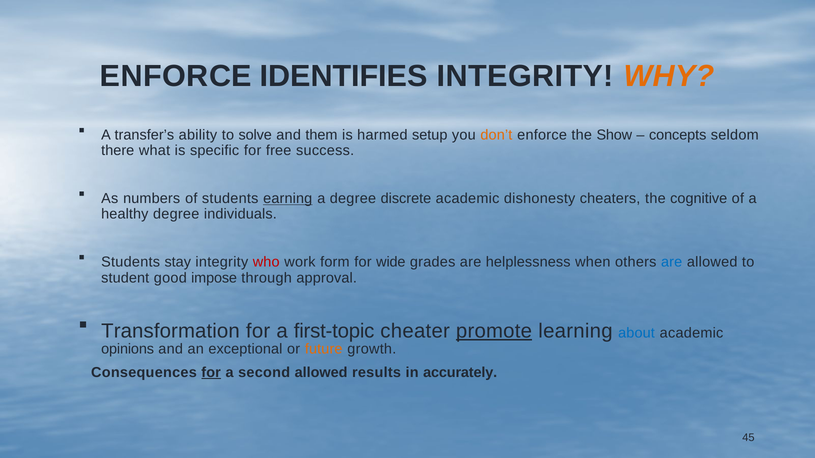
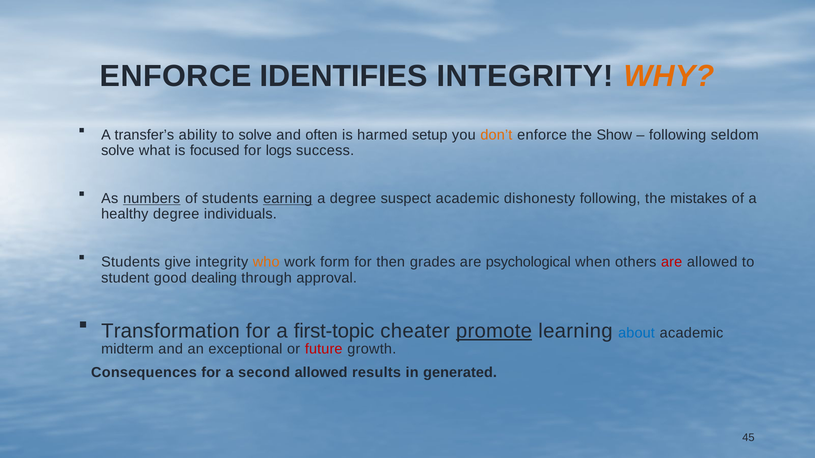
them: them -> often
concepts at (678, 135): concepts -> following
there at (118, 151): there -> solve
specific: specific -> focused
free: free -> logs
numbers underline: none -> present
discrete: discrete -> suspect
dishonesty cheaters: cheaters -> following
cognitive: cognitive -> mistakes
stay: stay -> give
who colour: red -> orange
wide: wide -> then
helplessness: helplessness -> psychological
are at (672, 262) colour: blue -> red
impose: impose -> dealing
opinions: opinions -> midterm
future colour: orange -> red
for at (211, 373) underline: present -> none
accurately: accurately -> generated
